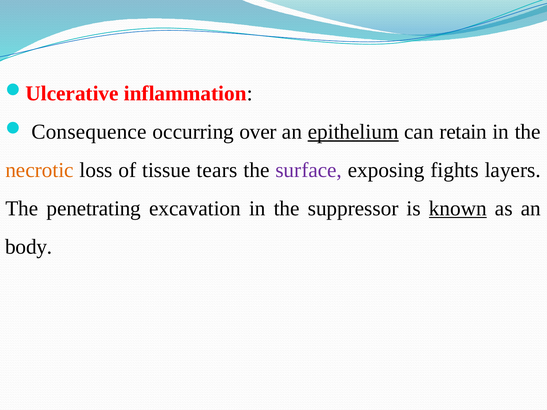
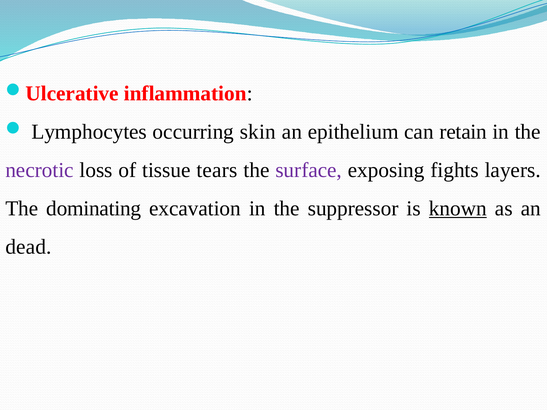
Consequence: Consequence -> Lymphocytes
over: over -> skin
epithelium underline: present -> none
necrotic colour: orange -> purple
penetrating: penetrating -> dominating
body: body -> dead
